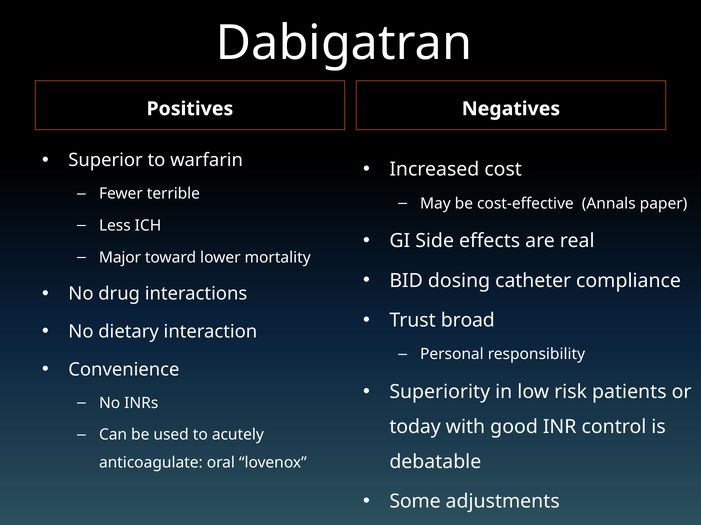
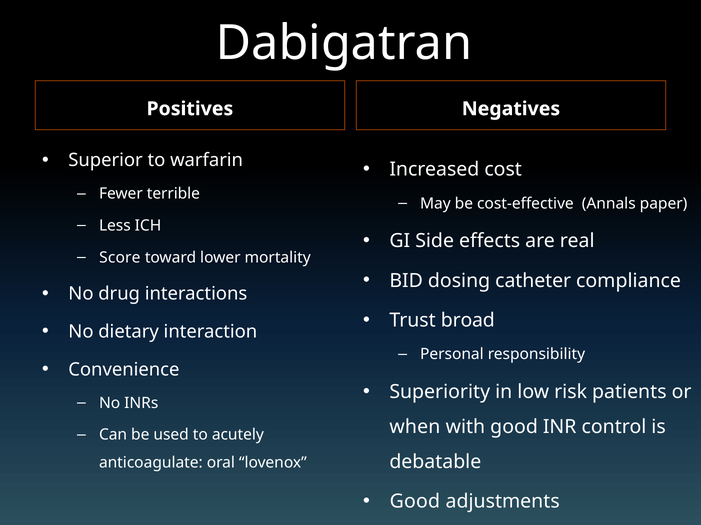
Major: Major -> Score
today: today -> when
Some at (415, 502): Some -> Good
